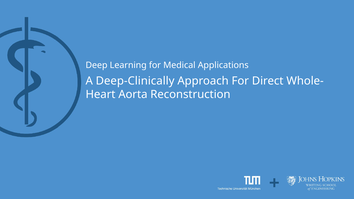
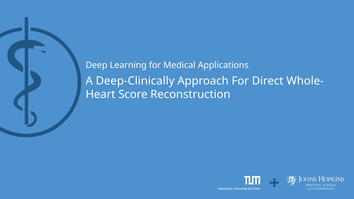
Aorta: Aorta -> Score
